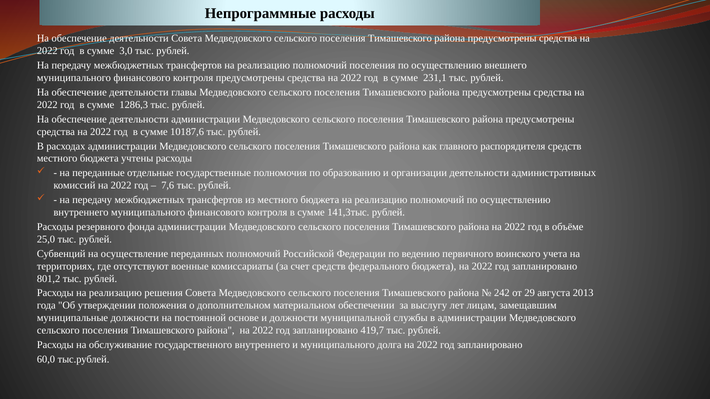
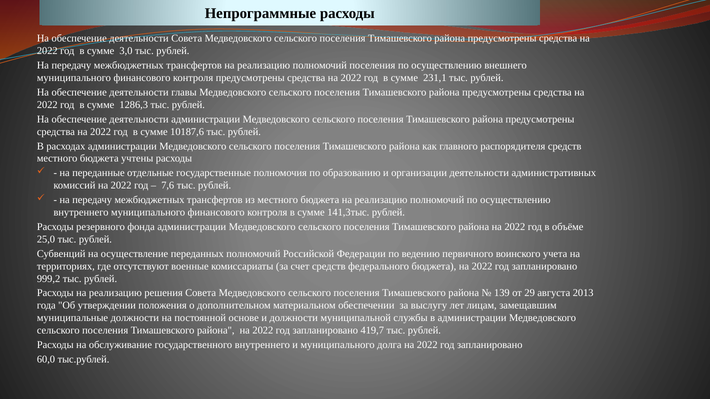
801,2: 801,2 -> 999,2
242: 242 -> 139
